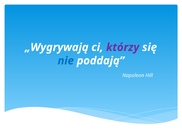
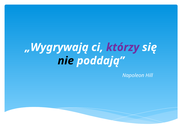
nie colour: blue -> black
